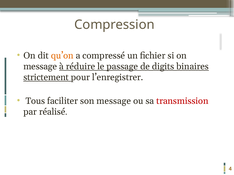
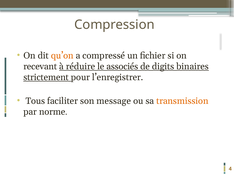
message at (40, 67): message -> recevant
passage: passage -> associés
transmission colour: red -> orange
réalisé: réalisé -> norme
